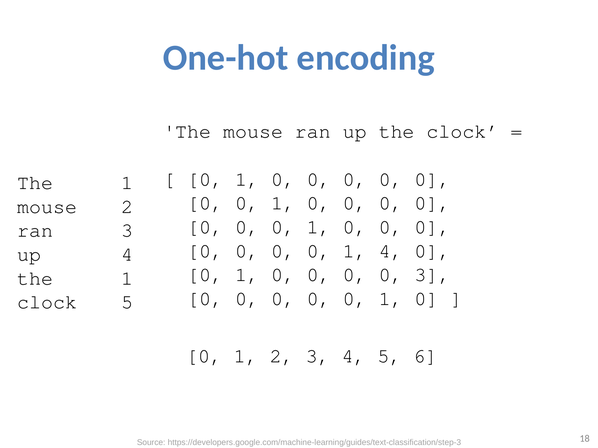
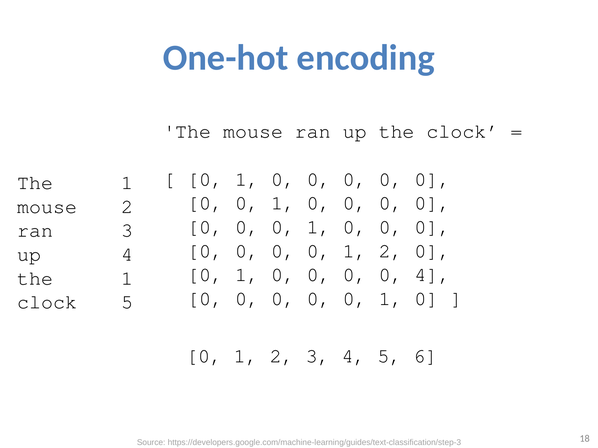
0 0 1 4: 4 -> 2
0 3: 3 -> 4
